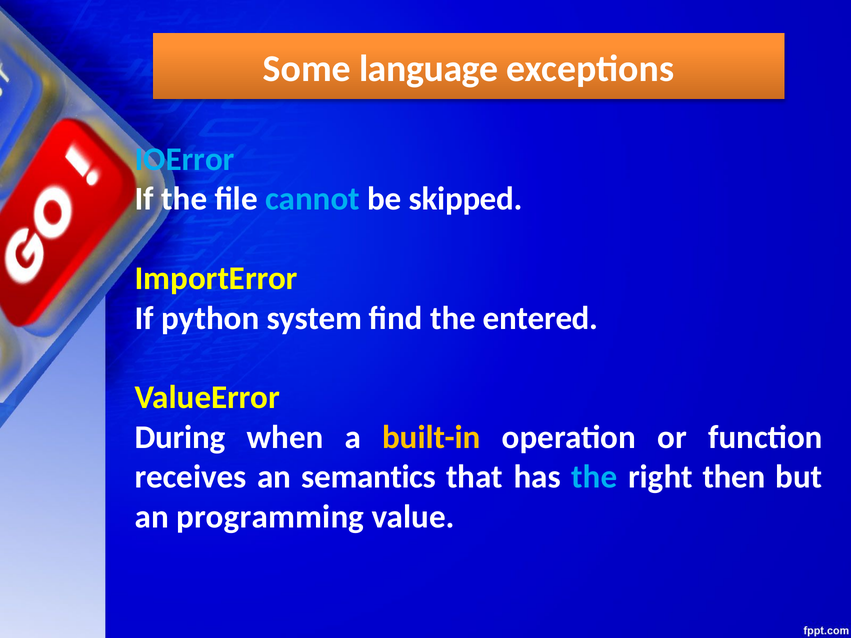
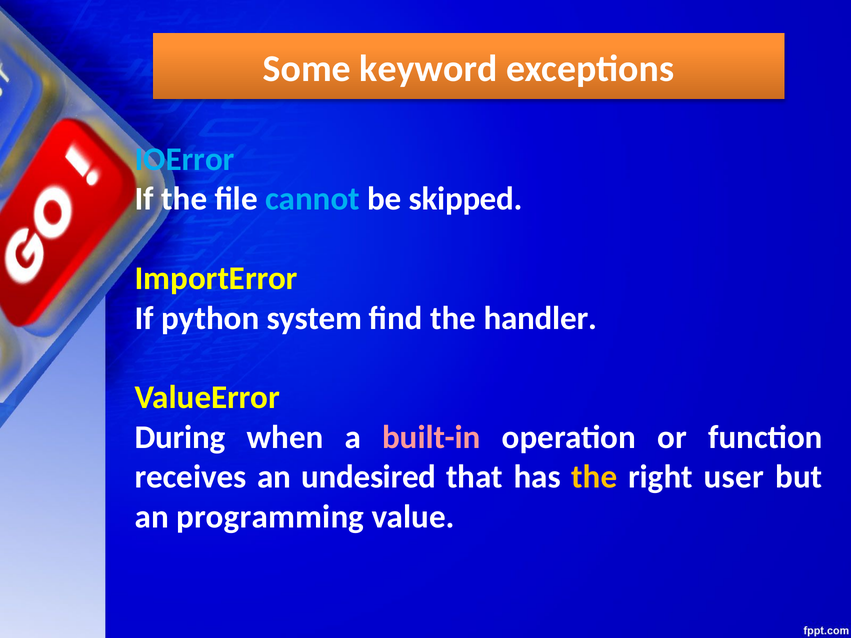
language: language -> keyword
entered: entered -> handler
built-in colour: yellow -> pink
semantics: semantics -> undesired
the at (594, 477) colour: light blue -> yellow
then: then -> user
